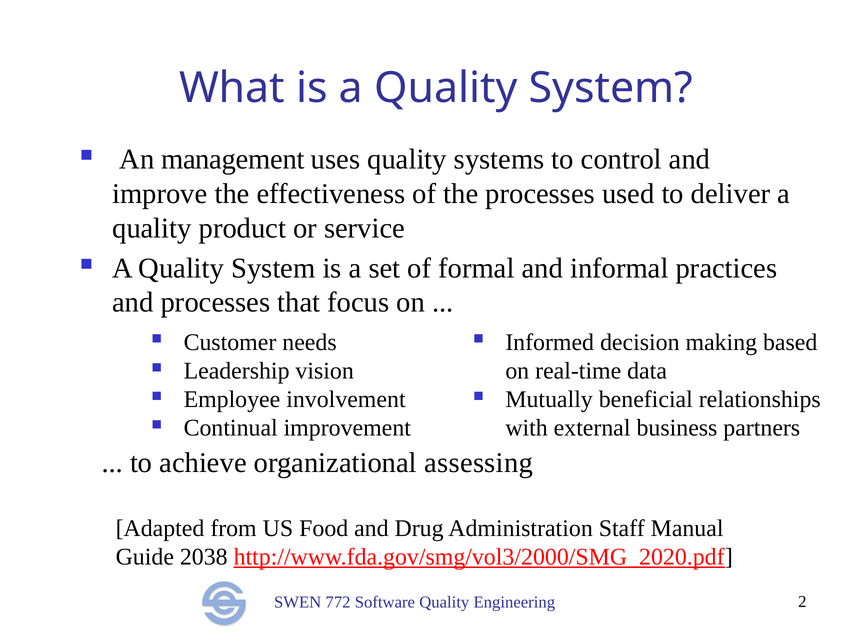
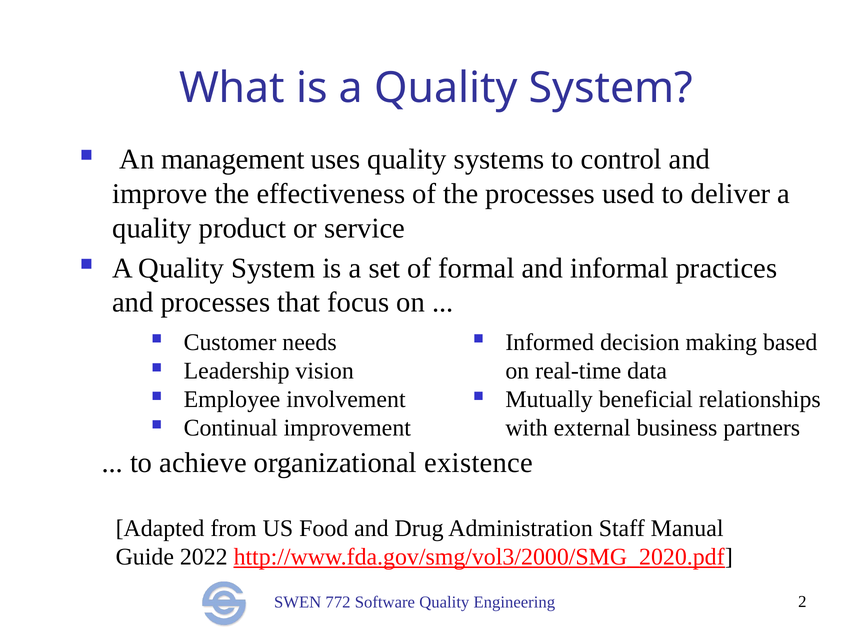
assessing: assessing -> existence
2038: 2038 -> 2022
